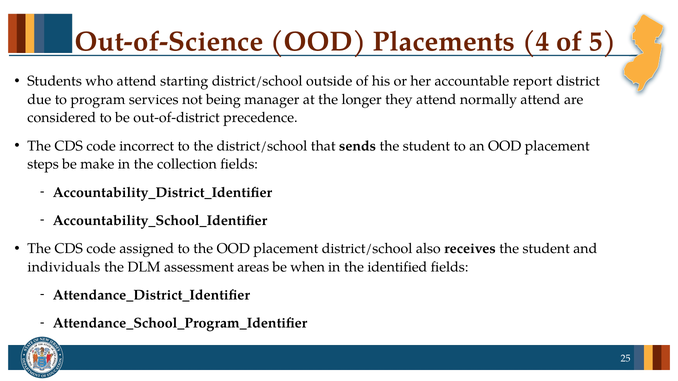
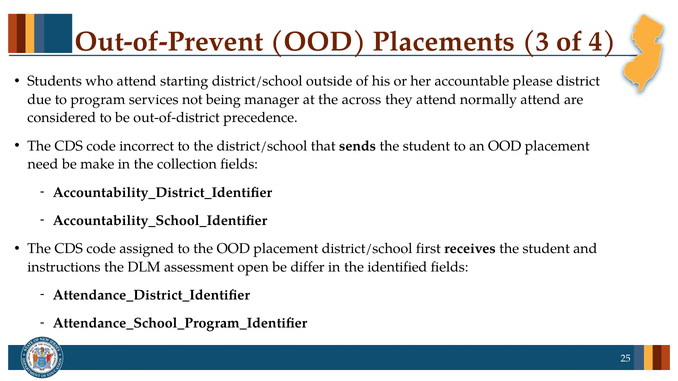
Out-of-Science: Out-of-Science -> Out-of-Prevent
4: 4 -> 3
5: 5 -> 4
report: report -> please
longer: longer -> across
steps: steps -> need
also: also -> first
individuals: individuals -> instructions
areas: areas -> open
when: when -> differ
